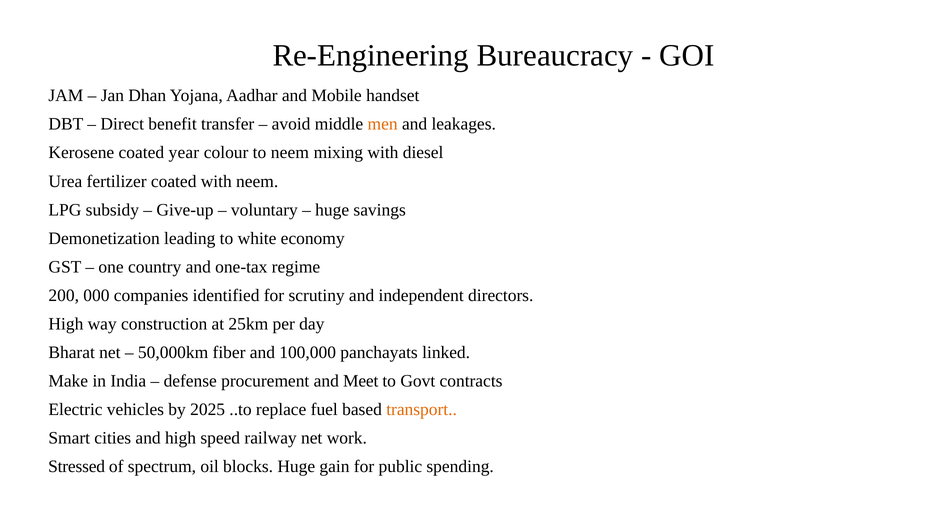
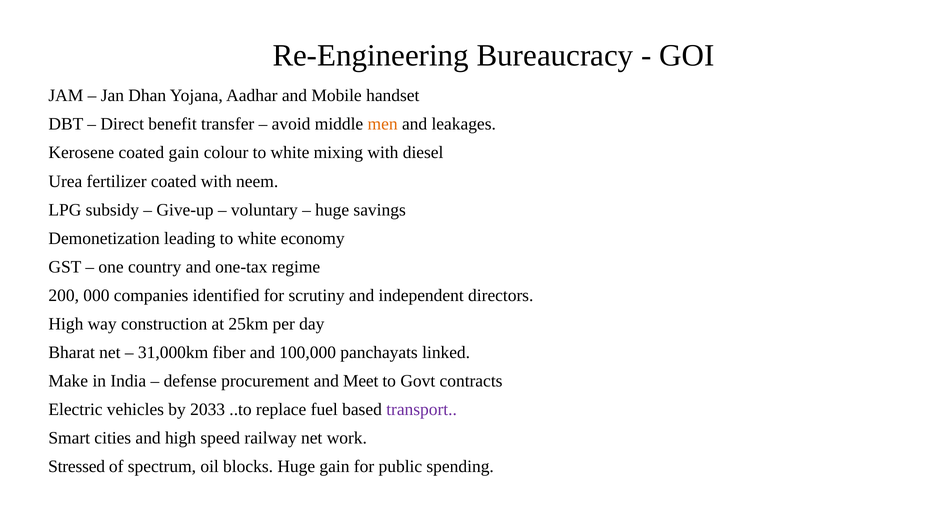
coated year: year -> gain
colour to neem: neem -> white
50,000km: 50,000km -> 31,000km
2025: 2025 -> 2033
transport colour: orange -> purple
